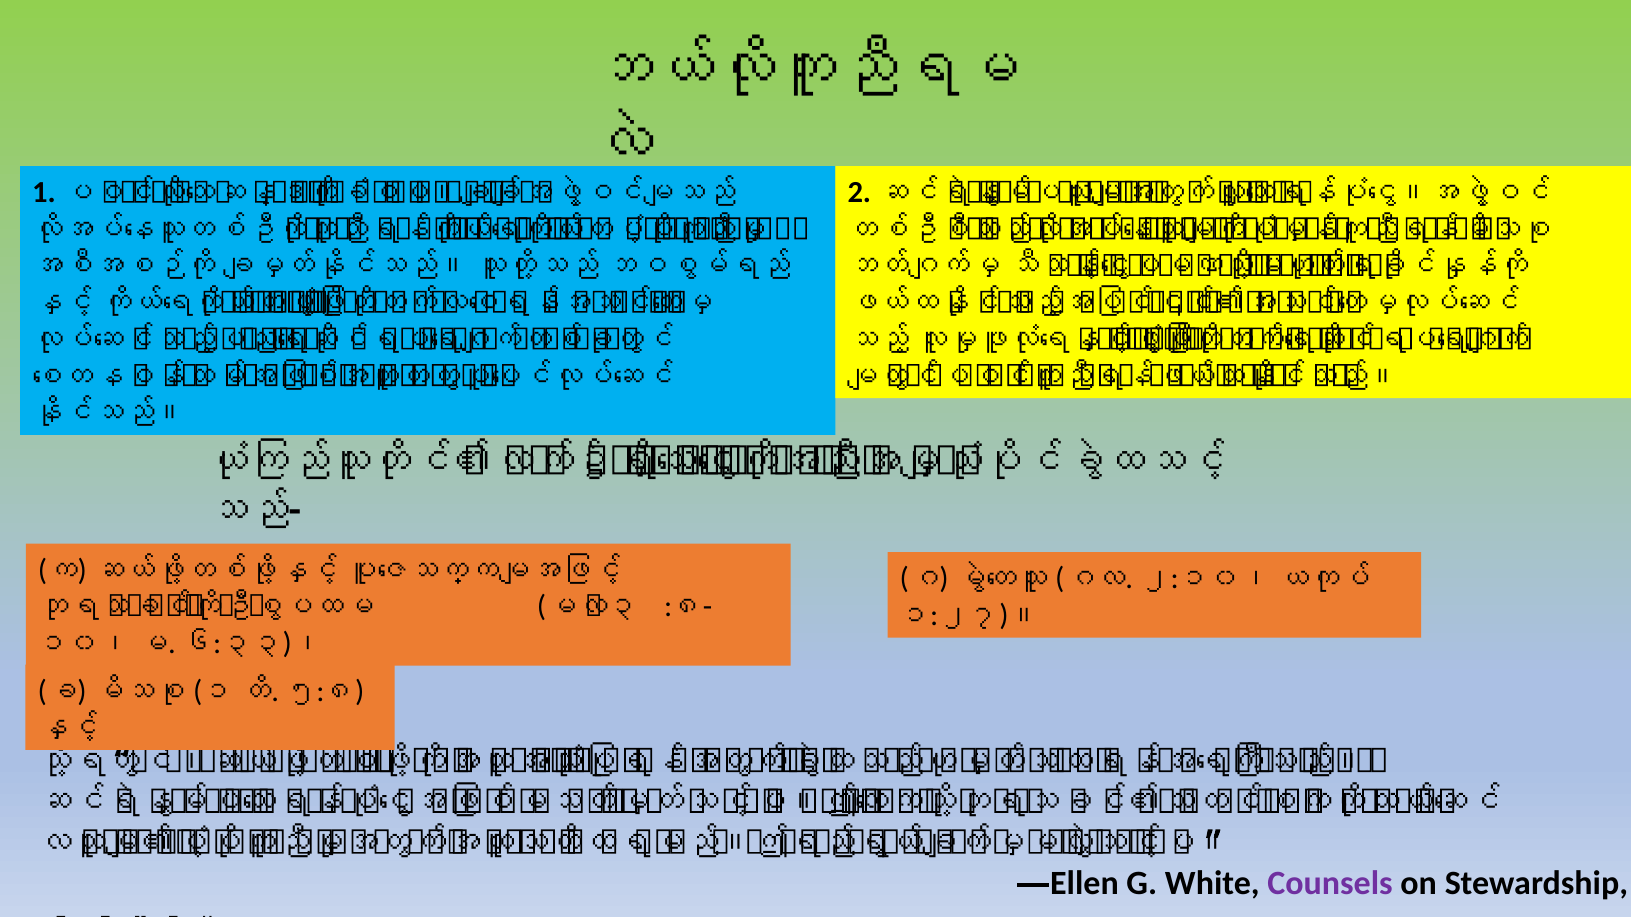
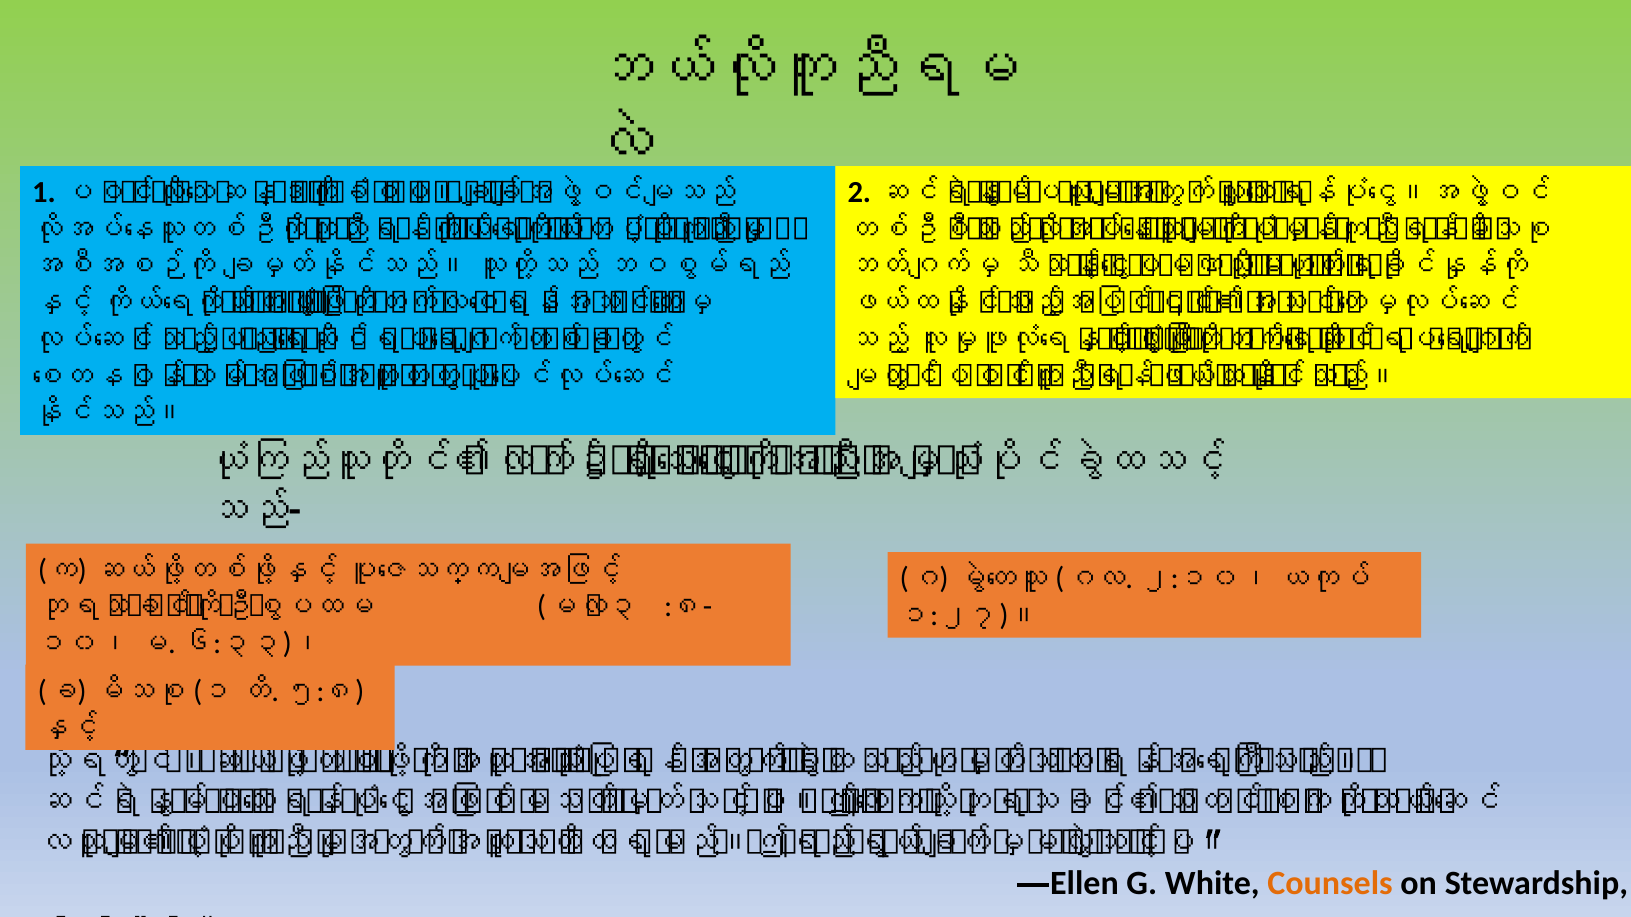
Counsels colour: purple -> orange
